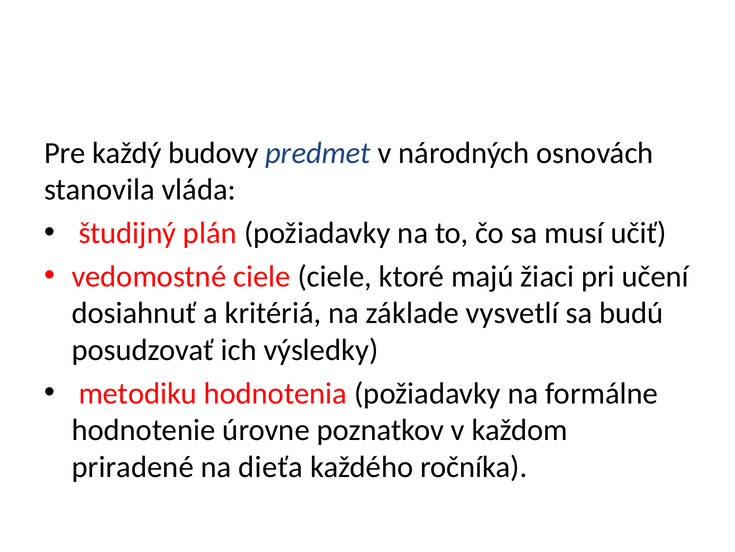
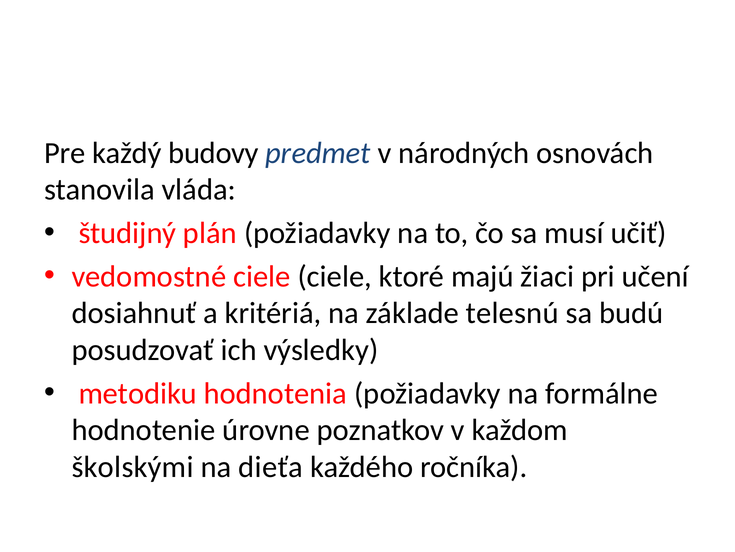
vysvetlí: vysvetlí -> telesnú
priradené: priradené -> školskými
